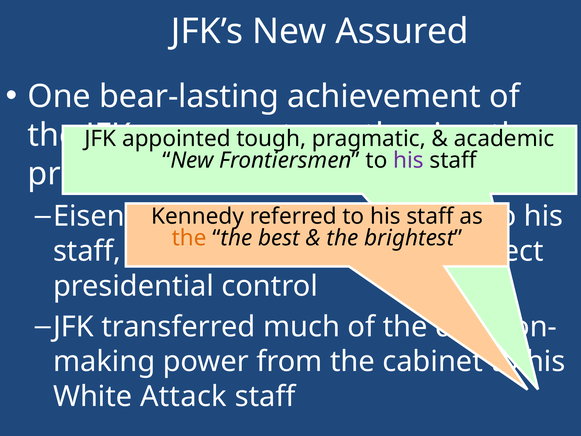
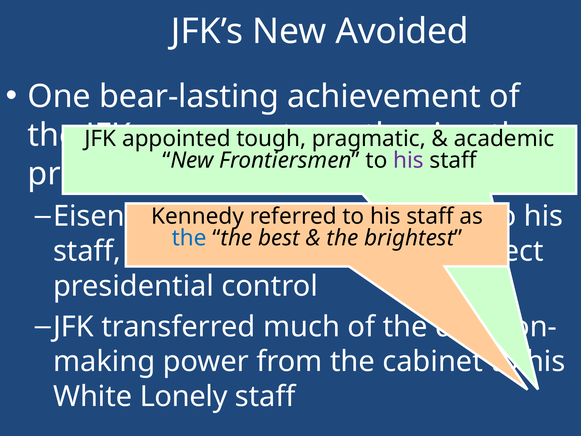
Assured: Assured -> Avoided
the at (189, 238) colour: orange -> blue
Attack: Attack -> Lonely
